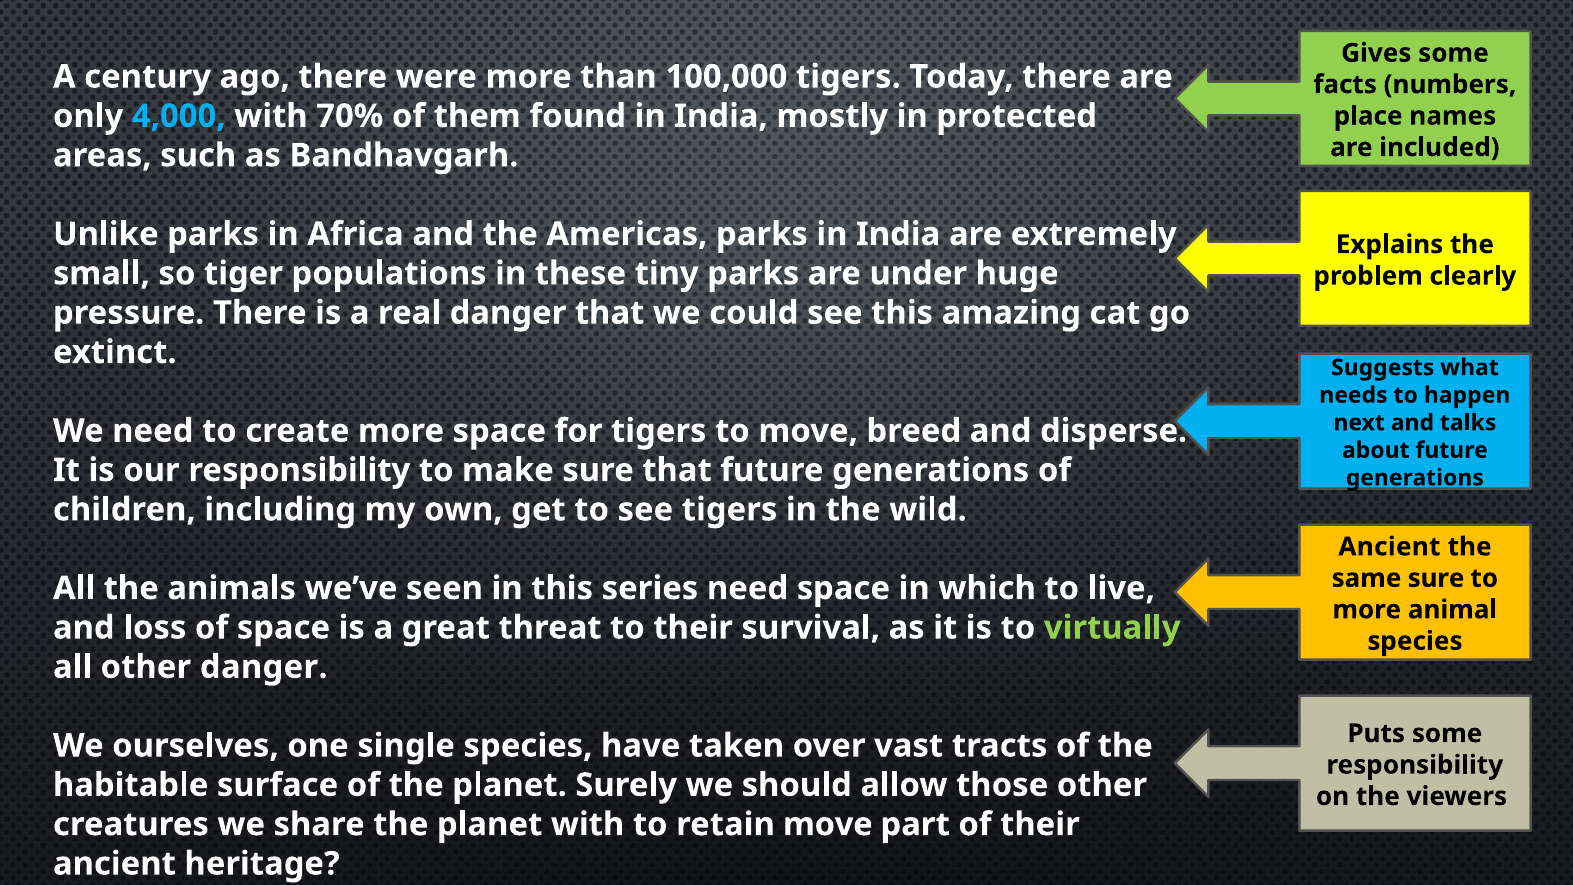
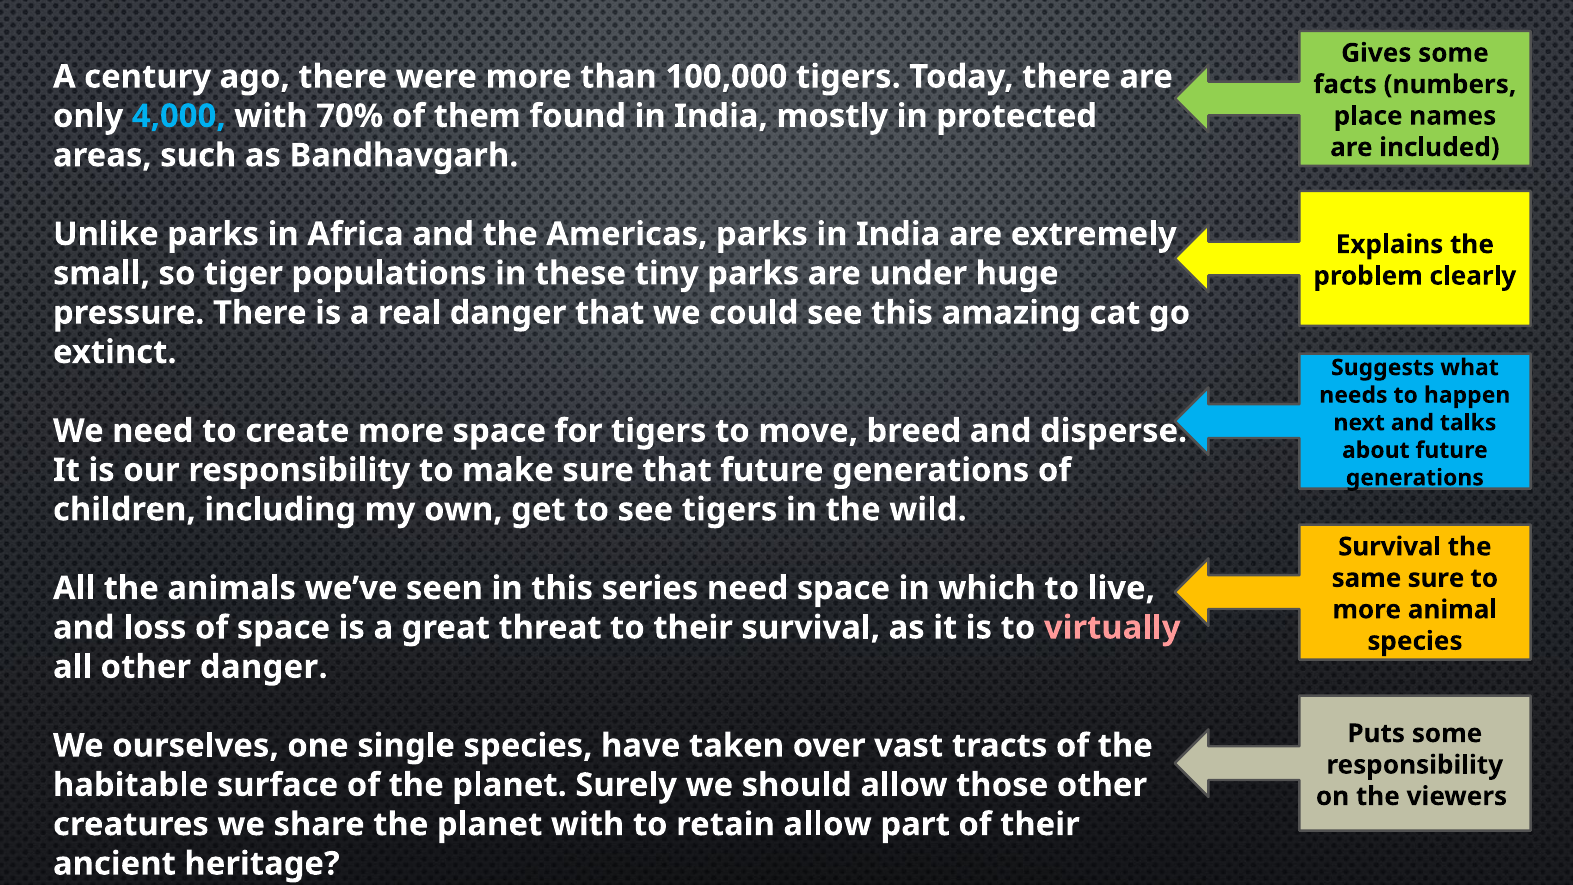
Ancient at (1389, 547): Ancient -> Survival
virtually colour: light green -> pink
retain move: move -> allow
